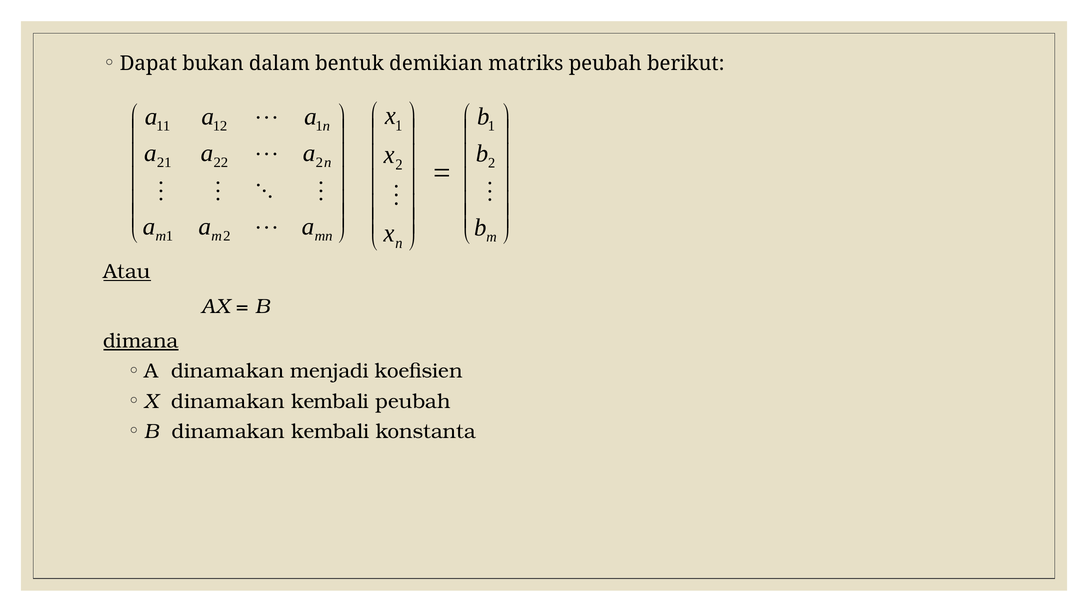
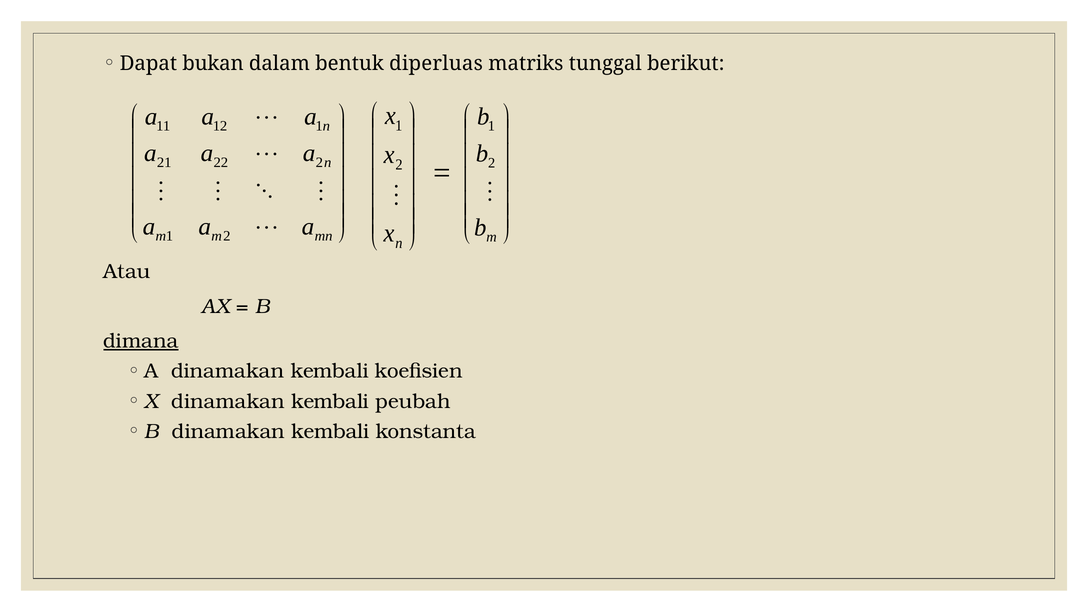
demikian: demikian -> diperluas
matriks peubah: peubah -> tunggal
Atau underline: present -> none
menjadi at (330, 371): menjadi -> kembali
